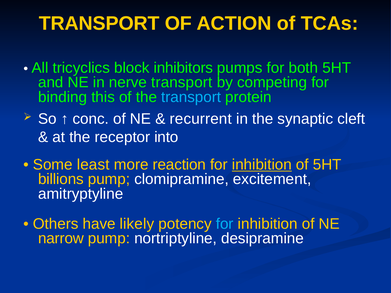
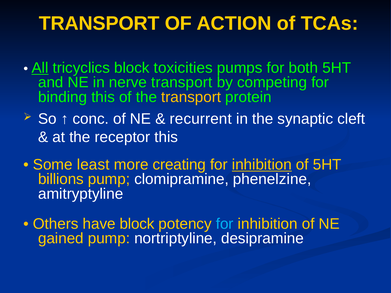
All underline: none -> present
inhibitors: inhibitors -> toxicities
transport at (191, 97) colour: light blue -> yellow
receptor into: into -> this
reaction: reaction -> creating
excitement: excitement -> phenelzine
have likely: likely -> block
narrow: narrow -> gained
